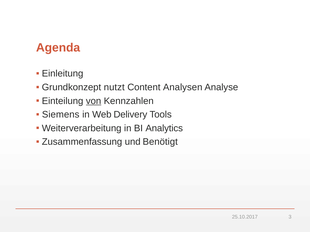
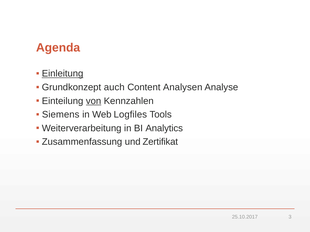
Einleitung underline: none -> present
nutzt: nutzt -> auch
Delivery: Delivery -> Logfiles
Benötigt: Benötigt -> Zertifikat
